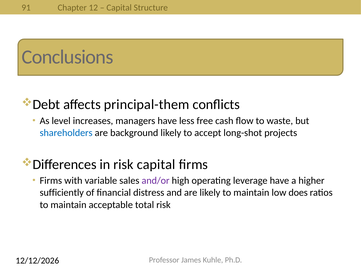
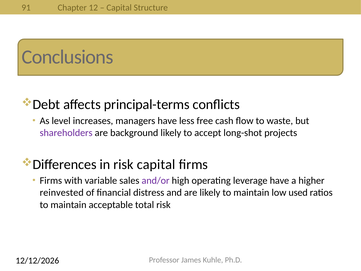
principal-them: principal-them -> principal-terms
shareholders colour: blue -> purple
sufficiently: sufficiently -> reinvested
does: does -> used
